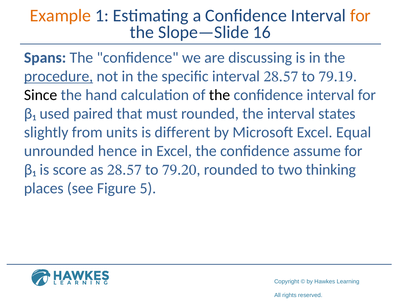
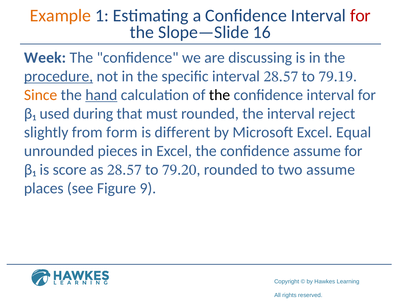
for at (360, 16) colour: orange -> red
Spans: Spans -> Week
Since colour: black -> orange
hand underline: none -> present
paired: paired -> during
states: states -> reject
units: units -> form
hence: hence -> pieces
two thinking: thinking -> assume
5: 5 -> 9
